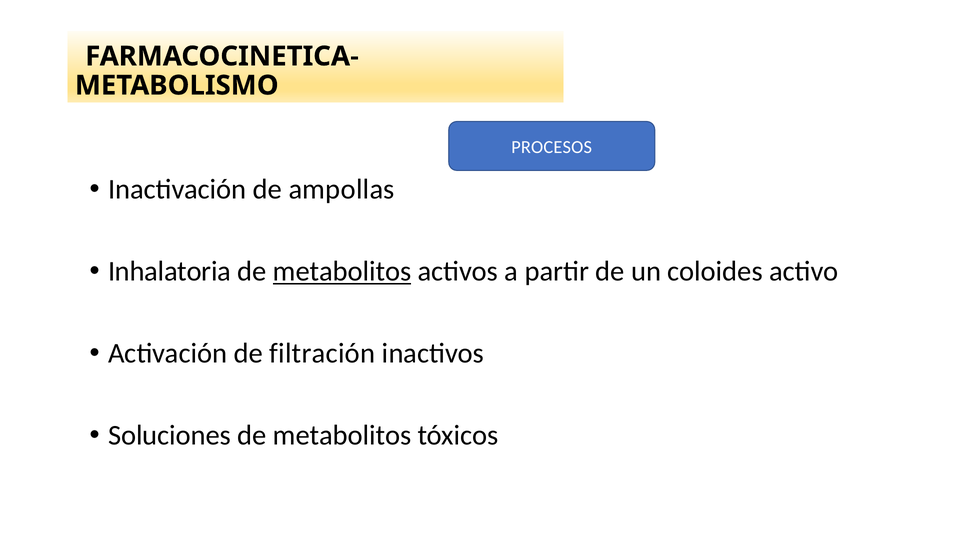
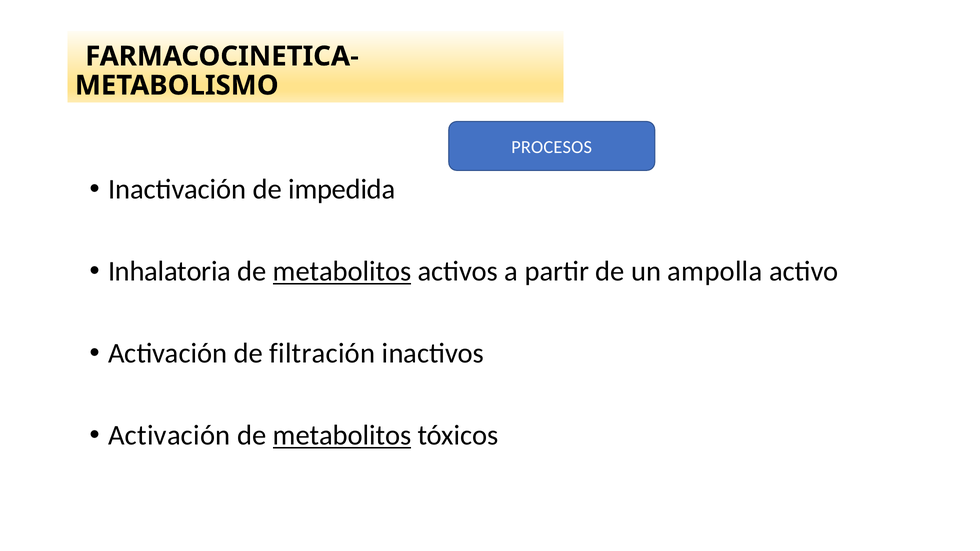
ampollas: ampollas -> impedida
coloides: coloides -> ampolla
Soluciones at (169, 436): Soluciones -> Activación
metabolitos at (342, 436) underline: none -> present
